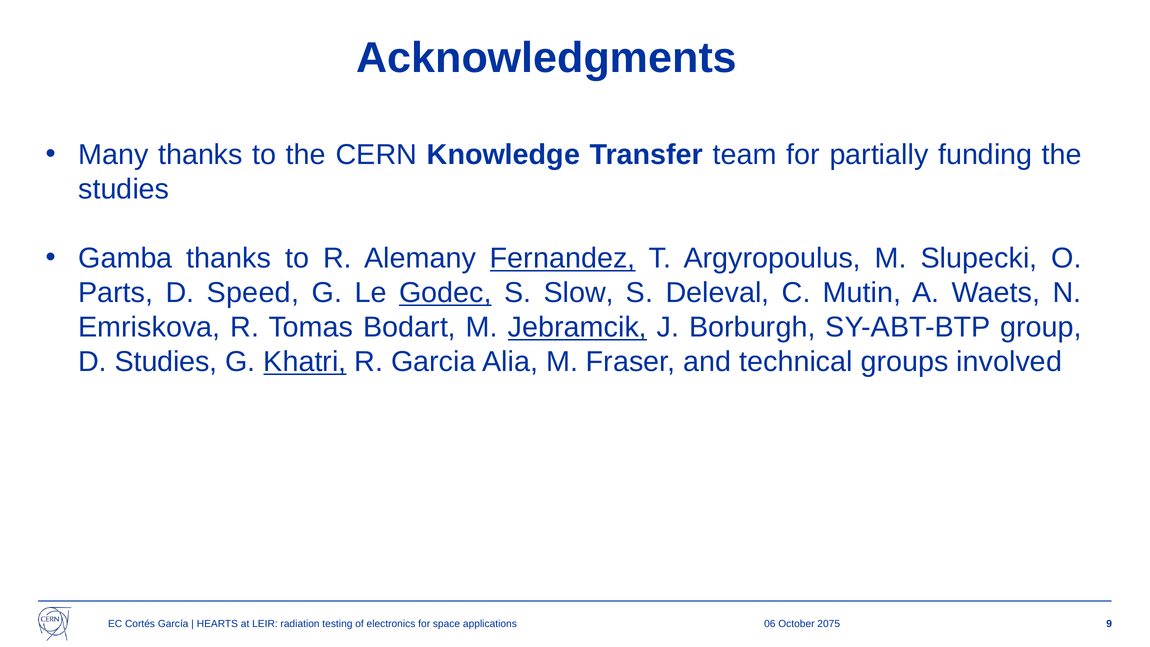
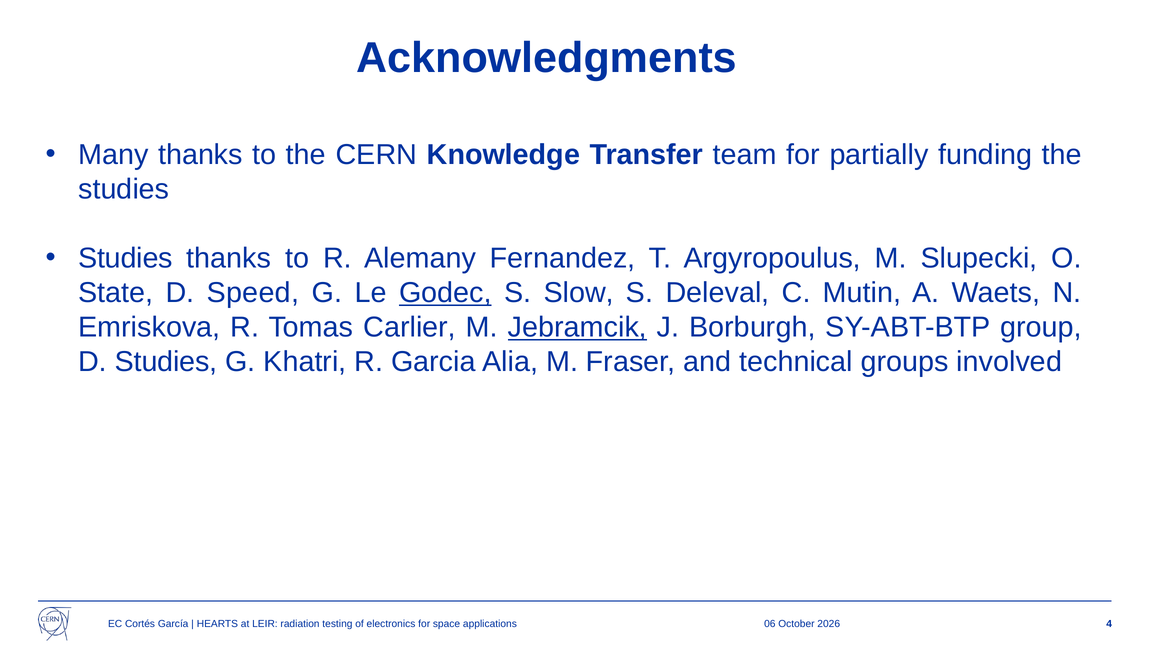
Gamba at (125, 258): Gamba -> Studies
Fernandez underline: present -> none
Parts: Parts -> State
Bodart: Bodart -> Carlier
Khatri underline: present -> none
2075: 2075 -> 2026
9: 9 -> 4
